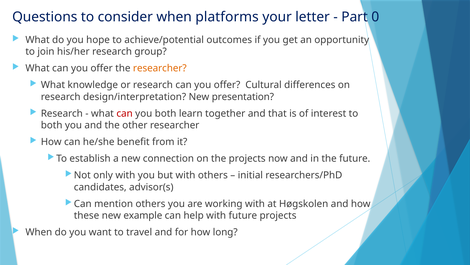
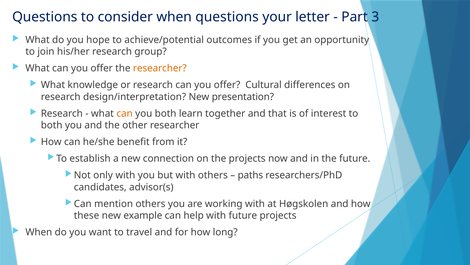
when platforms: platforms -> questions
0: 0 -> 3
can at (125, 113) colour: red -> orange
initial: initial -> paths
